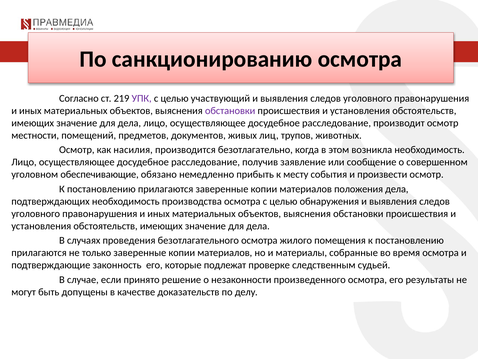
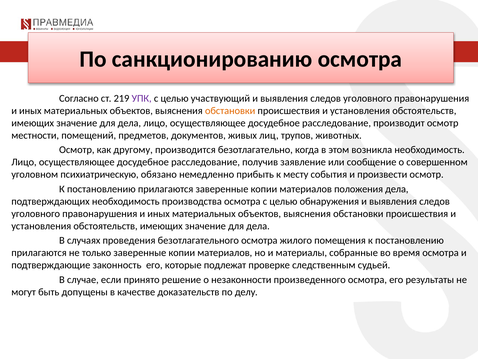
обстановки at (230, 111) colour: purple -> orange
насилия: насилия -> другому
обеспечивающие: обеспечивающие -> психиатрическую
